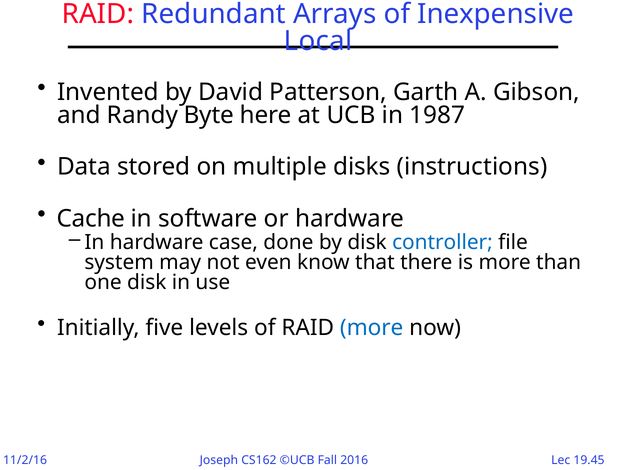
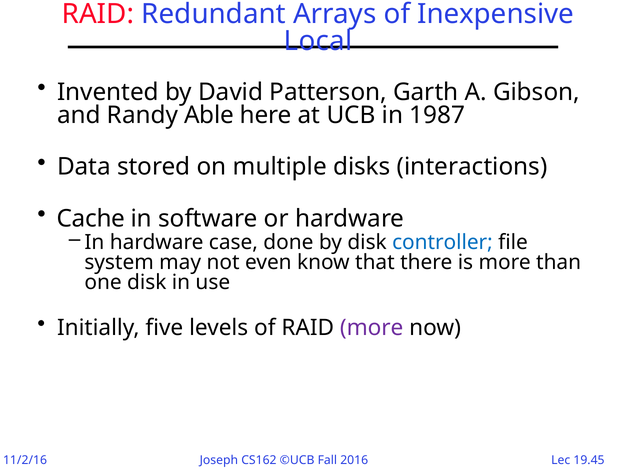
Byte: Byte -> Able
instructions: instructions -> interactions
more at (372, 327) colour: blue -> purple
